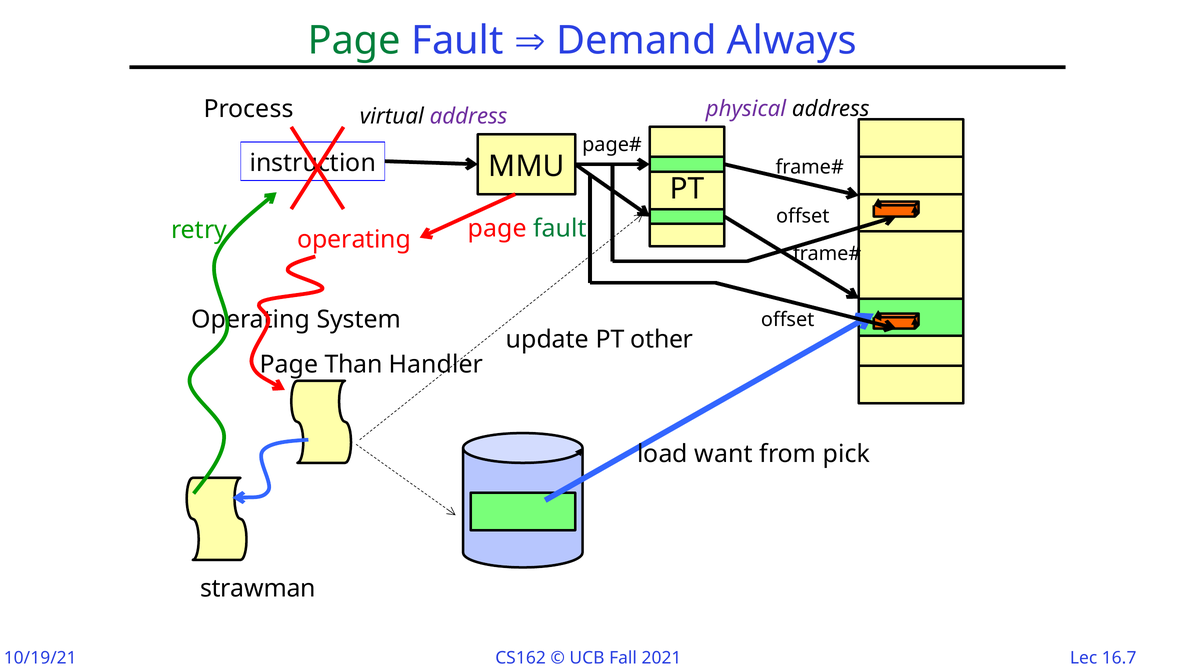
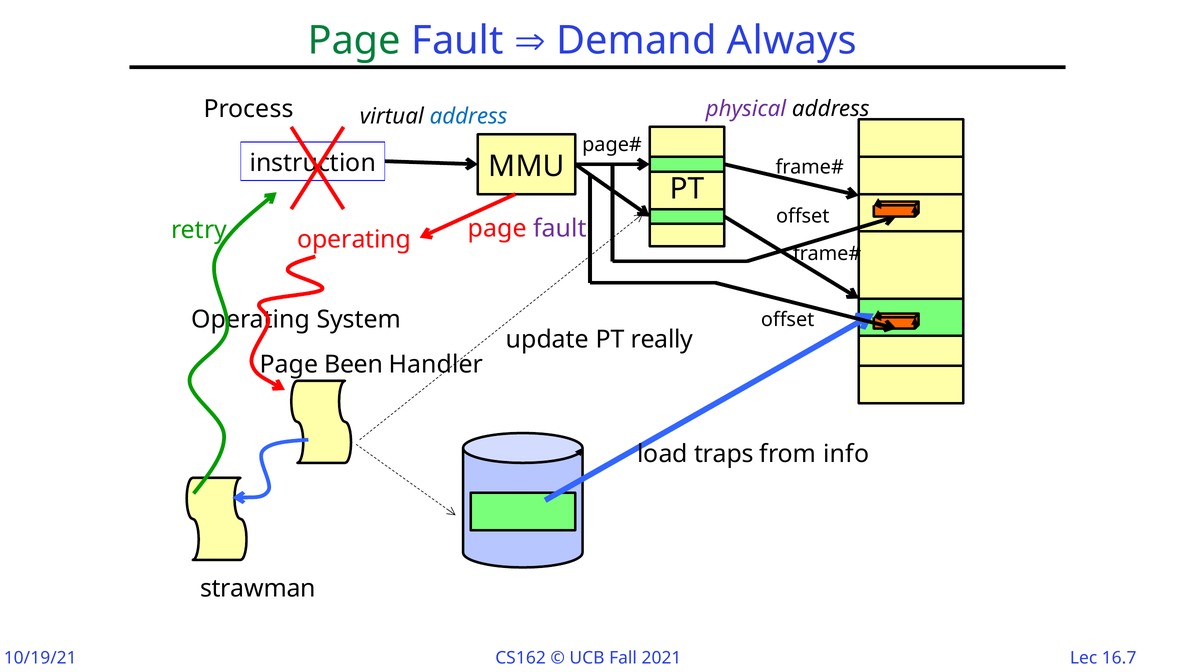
address at (468, 116) colour: purple -> blue
fault at (560, 228) colour: green -> purple
other: other -> really
Than: Than -> Been
want: want -> traps
pick: pick -> info
